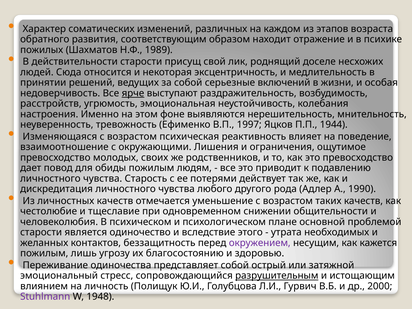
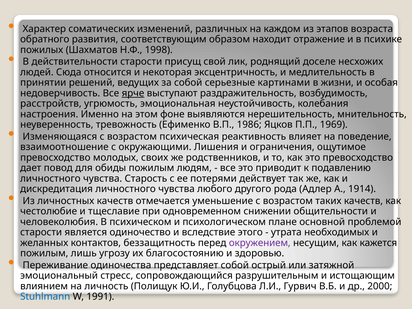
1989: 1989 -> 1998
включений: включений -> картинами
1997: 1997 -> 1986
1944: 1944 -> 1969
1990: 1990 -> 1914
разрушительным underline: present -> none
Stuhlmann colour: purple -> blue
1948: 1948 -> 1991
